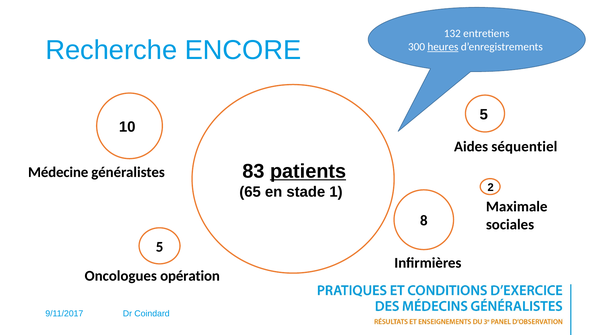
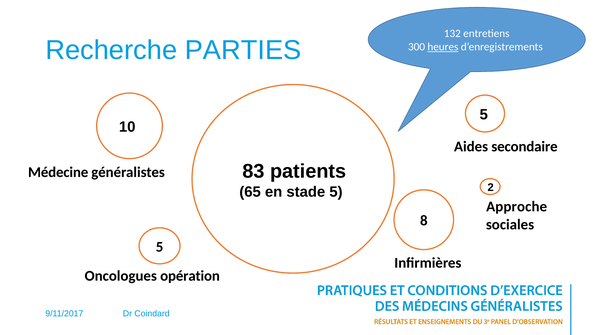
ENCORE: ENCORE -> PARTIES
séquentiel: séquentiel -> secondaire
patients underline: present -> none
stade 1: 1 -> 5
Maximale: Maximale -> Approche
